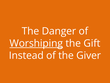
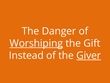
Giver underline: none -> present
